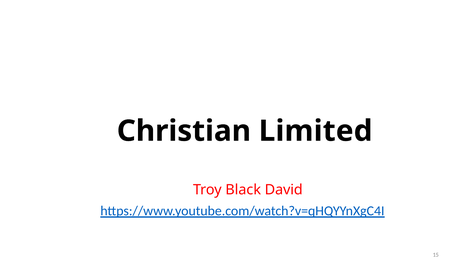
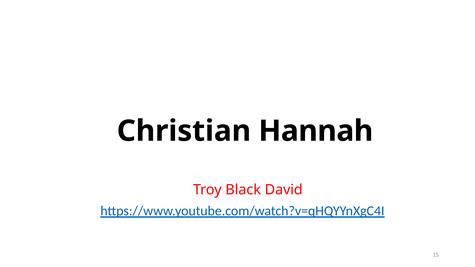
Limited: Limited -> Hannah
